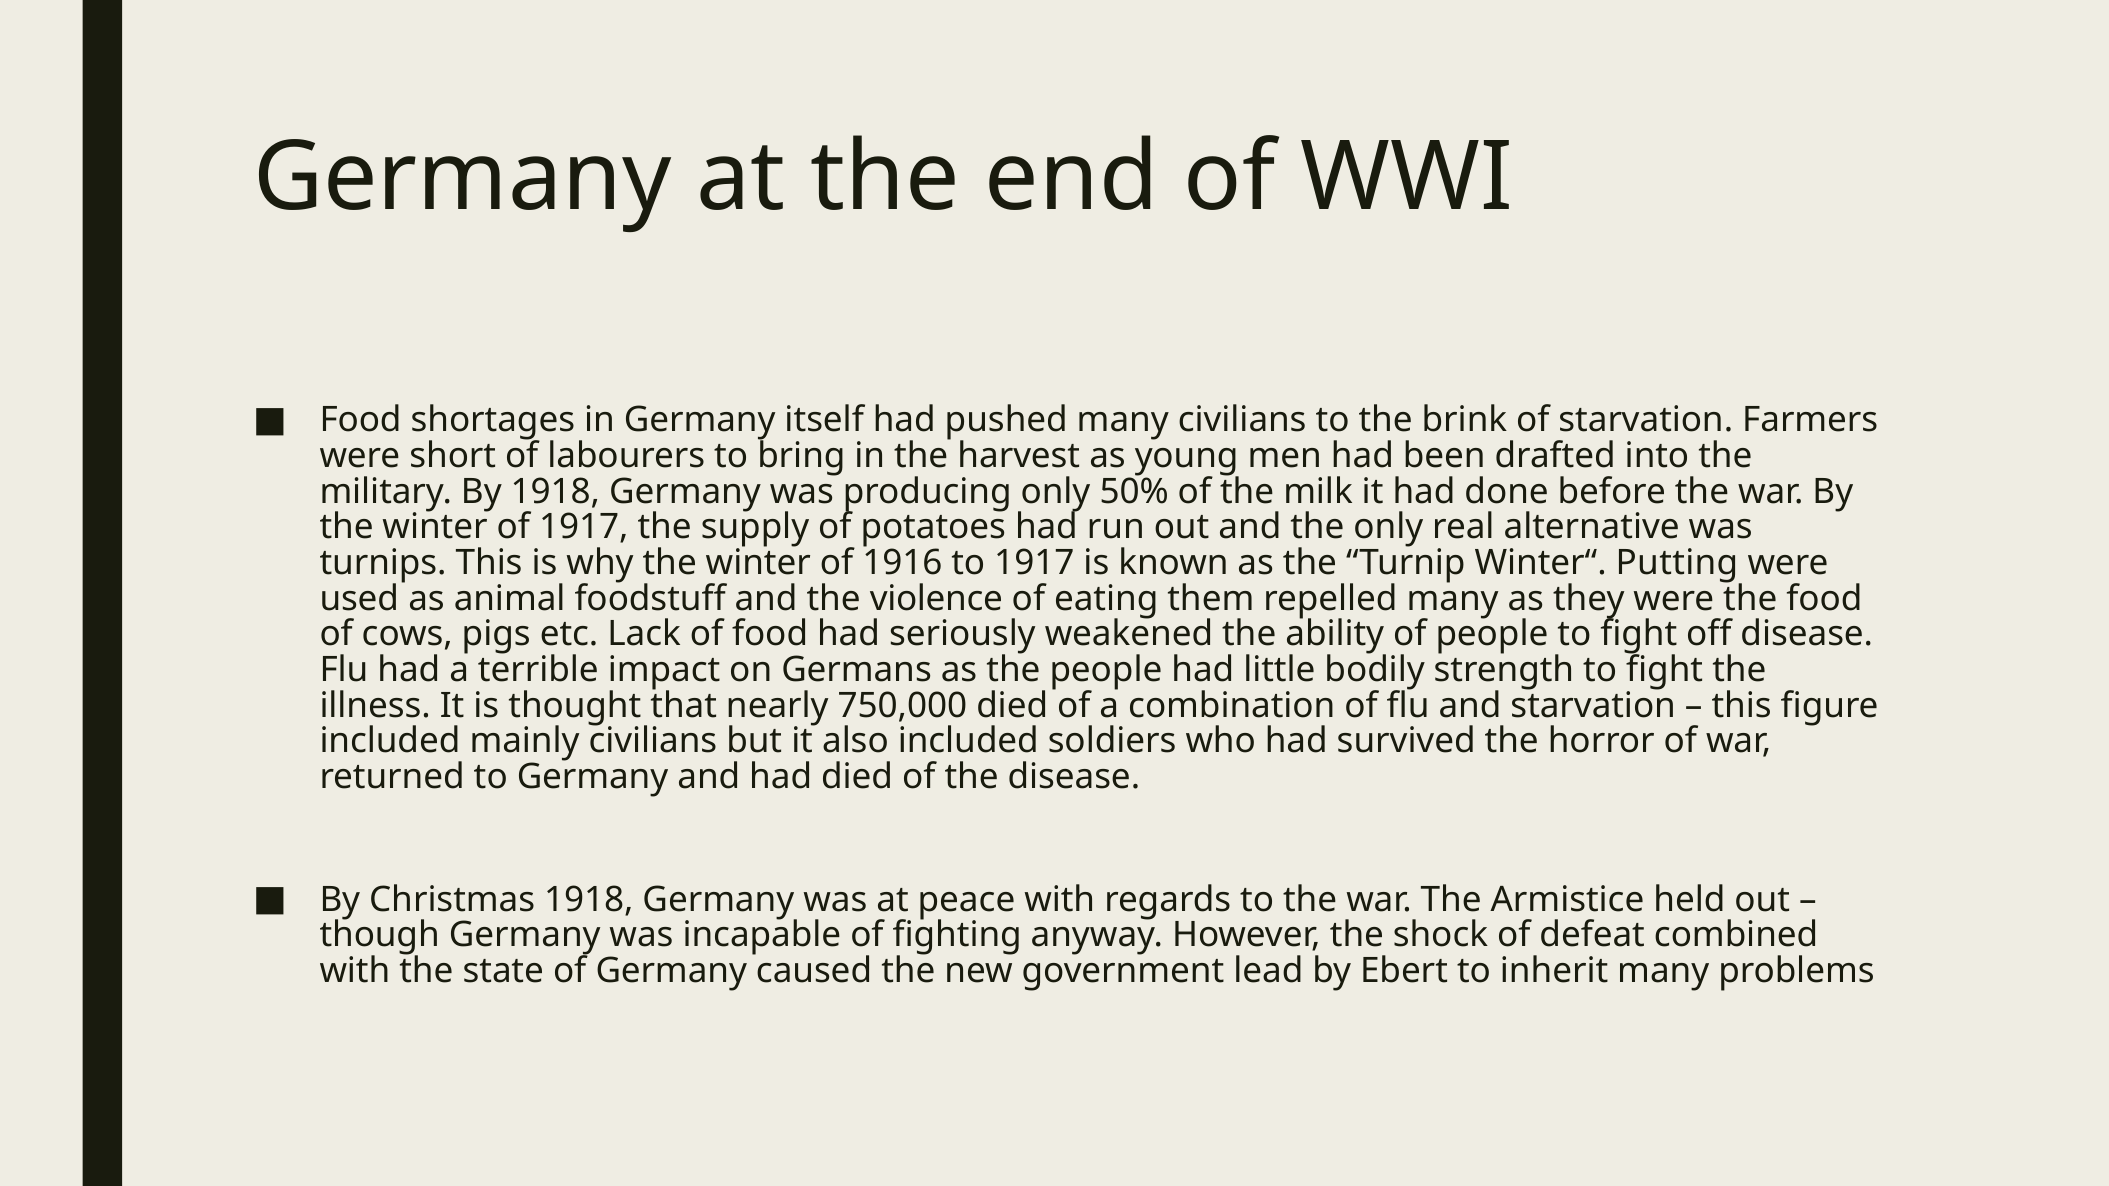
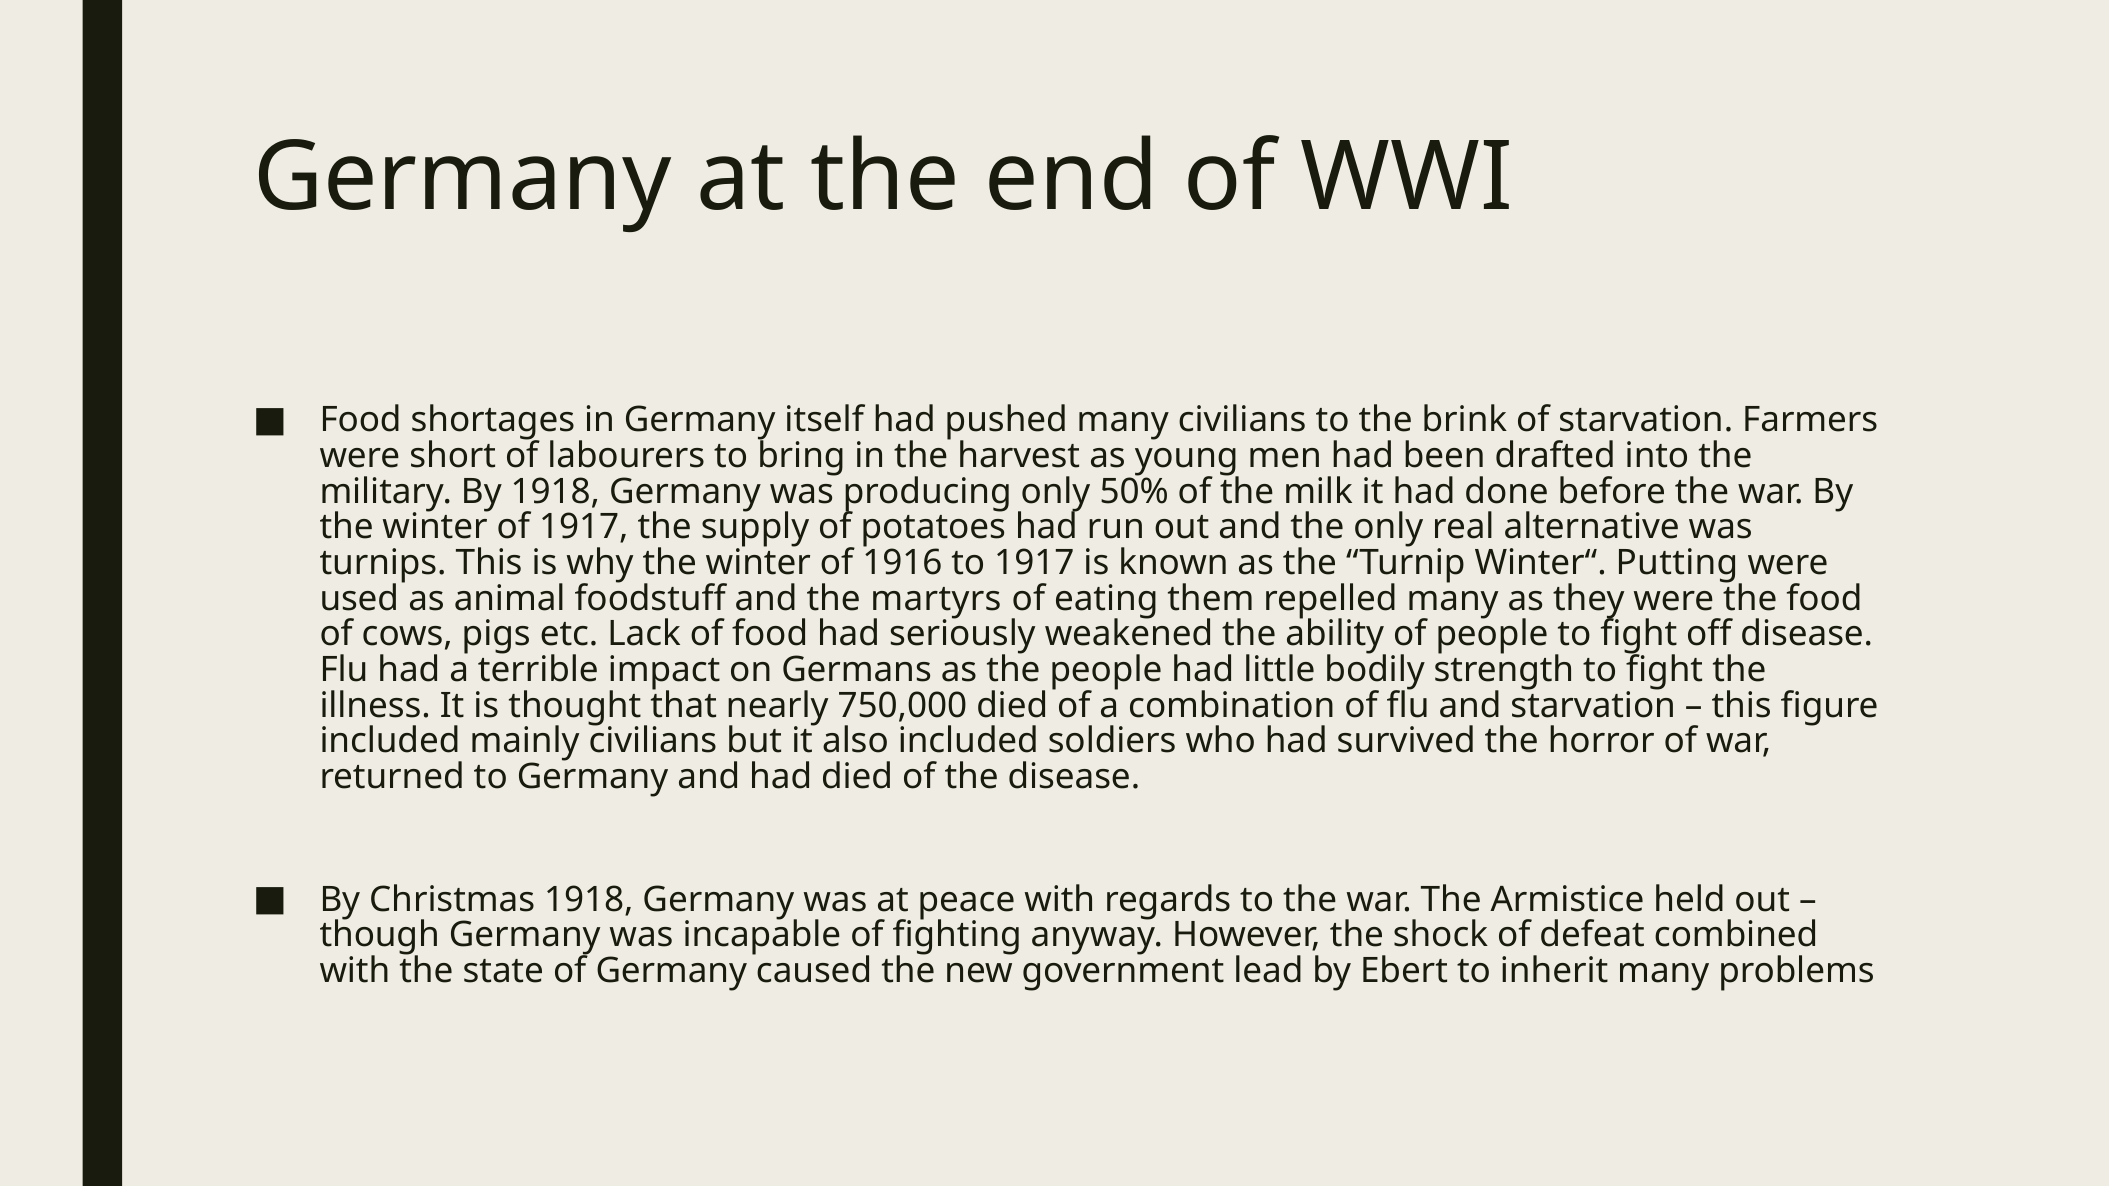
violence: violence -> martyrs
